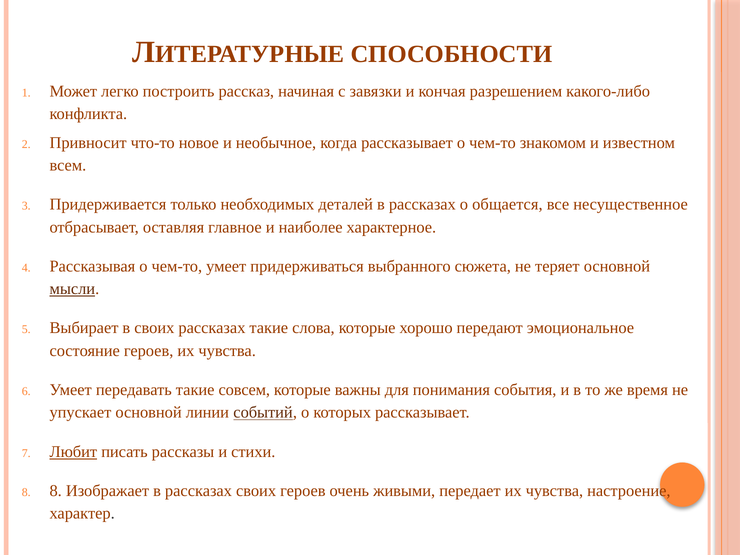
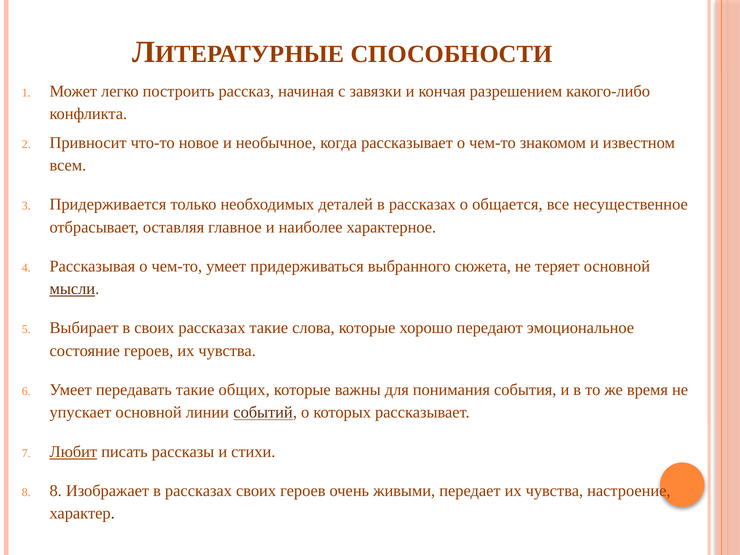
совсем: совсем -> общих
